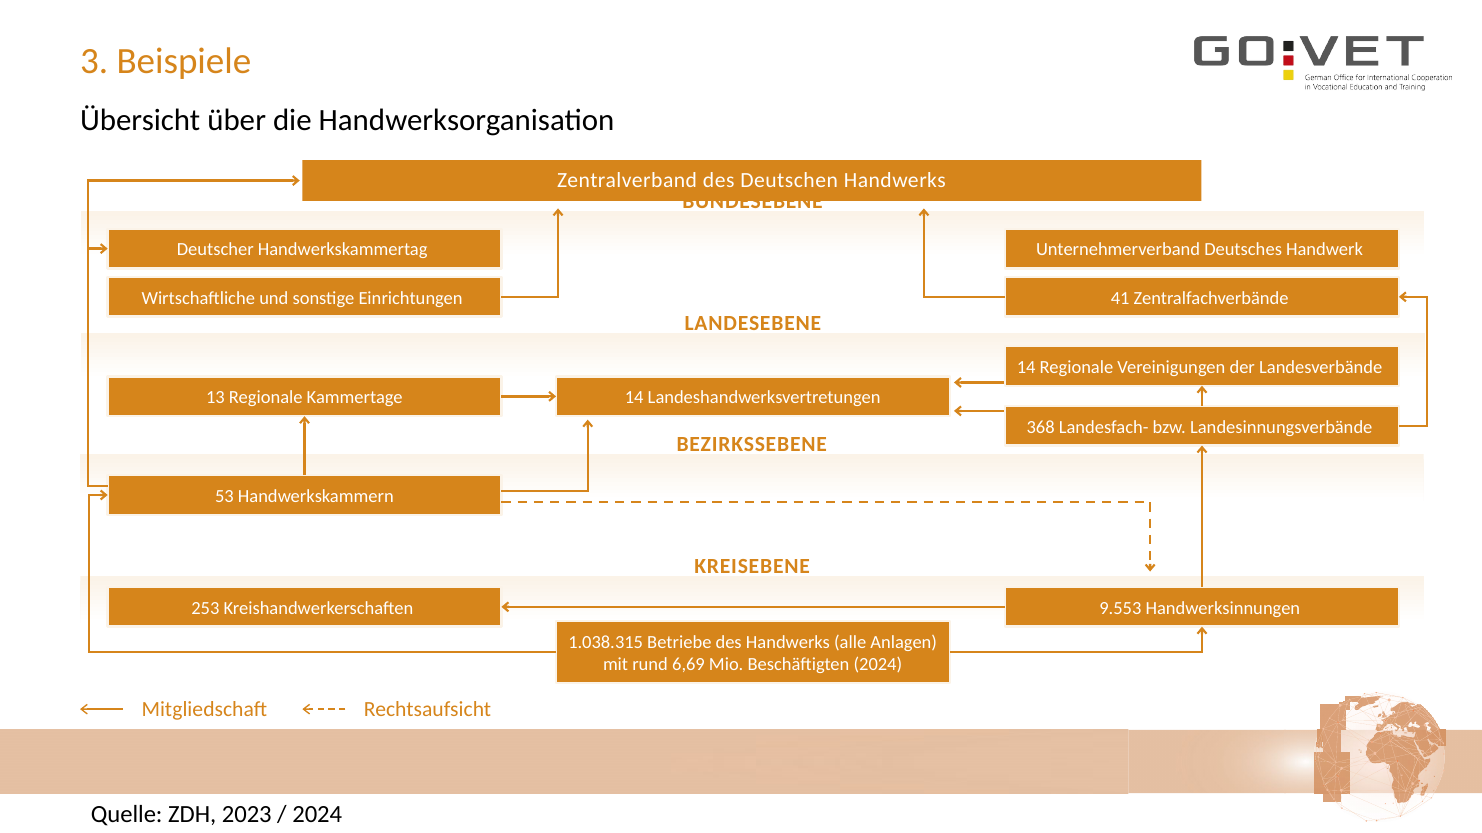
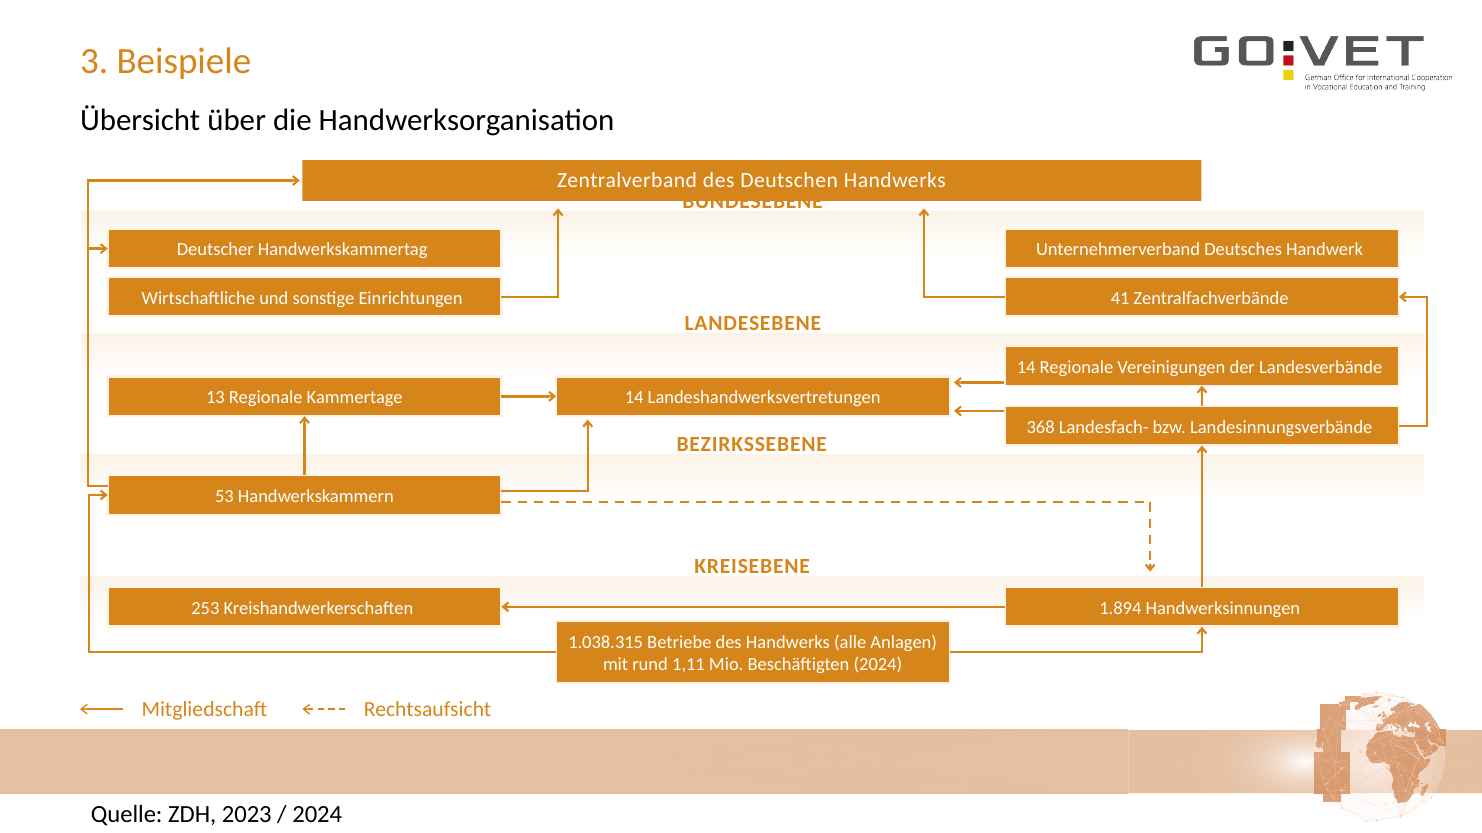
9.553: 9.553 -> 1.894
6,69: 6,69 -> 1,11
